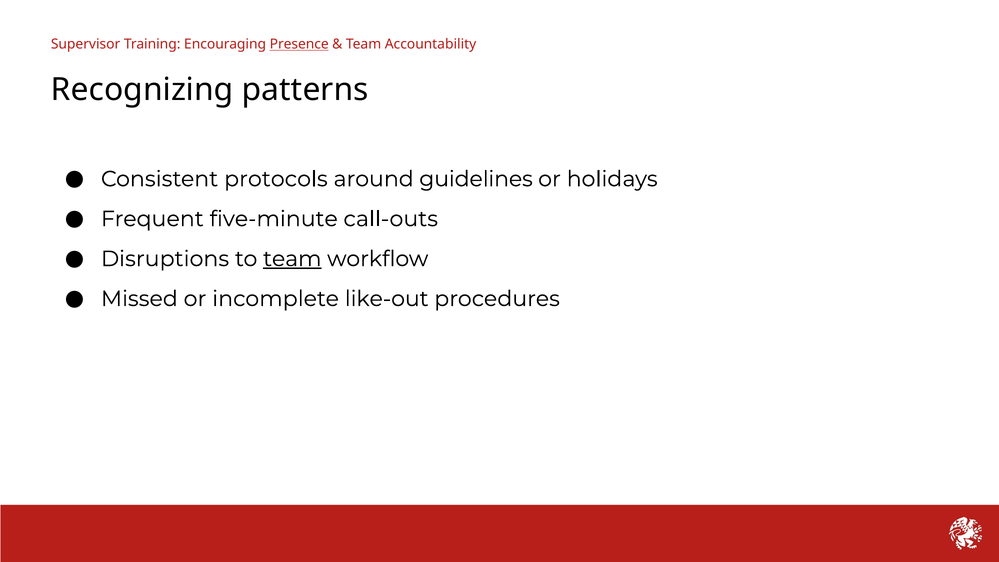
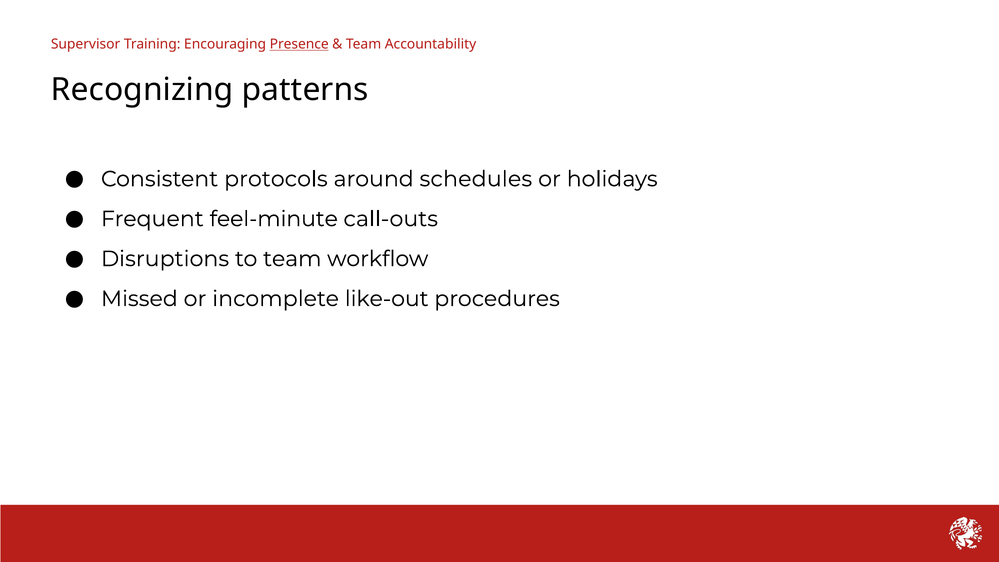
guidelines: guidelines -> schedules
five-minute: five-minute -> feel-minute
team at (292, 259) underline: present -> none
